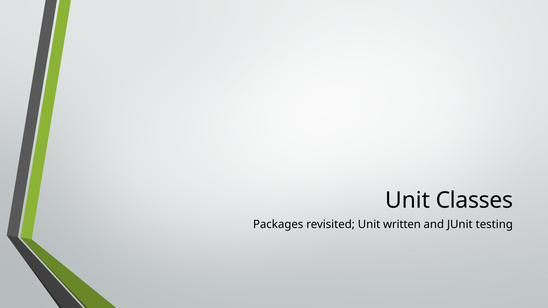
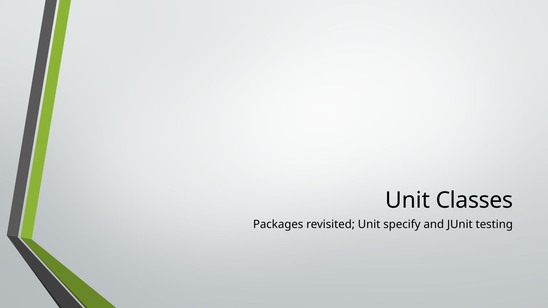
written: written -> specify
